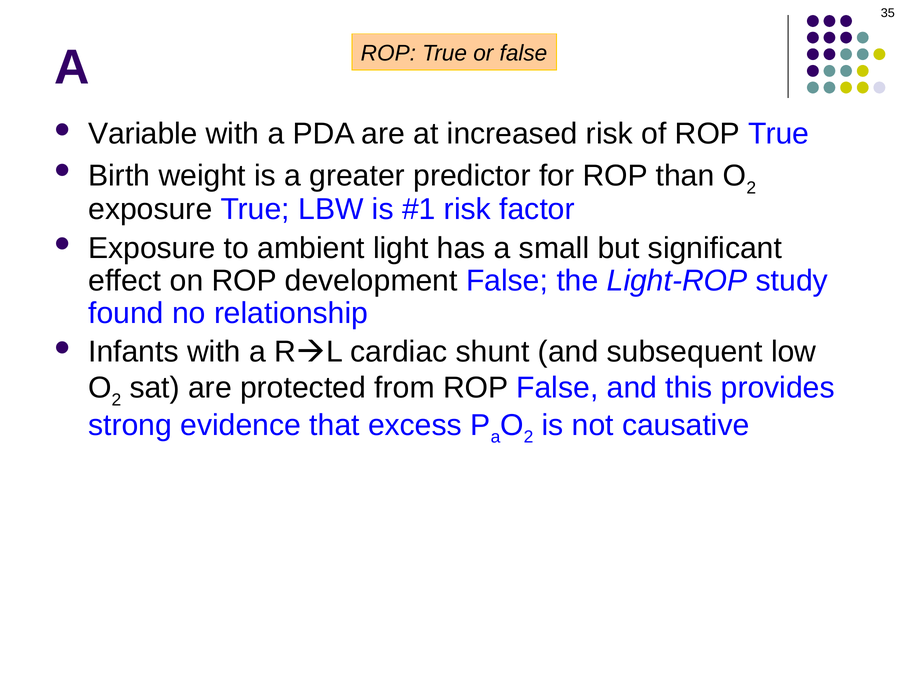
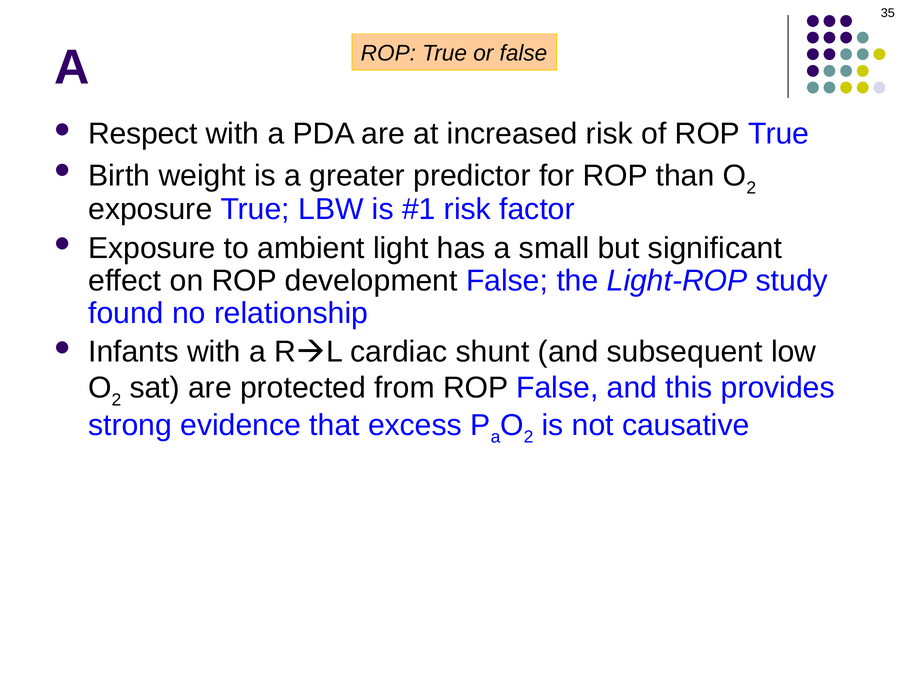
Variable: Variable -> Respect
